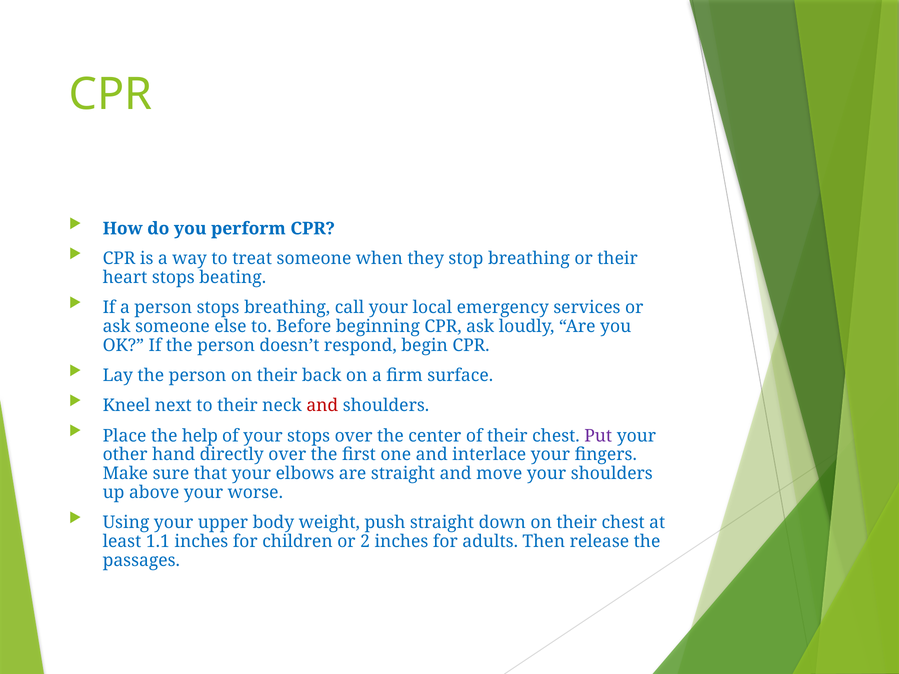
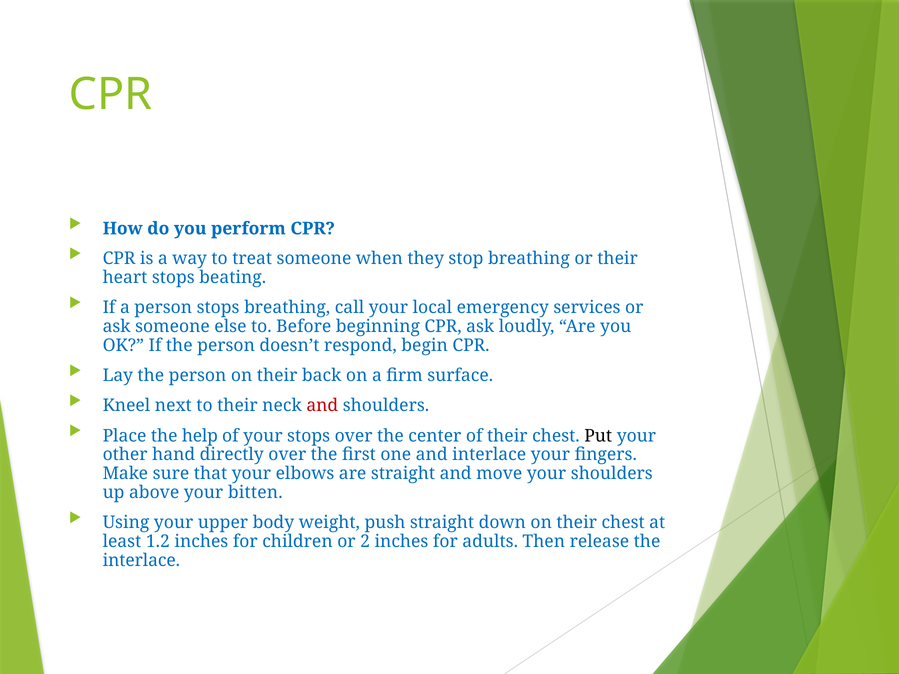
Put colour: purple -> black
worse: worse -> bitten
1.1: 1.1 -> 1.2
passages at (141, 561): passages -> interlace
